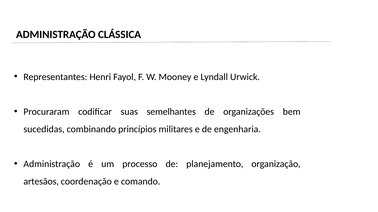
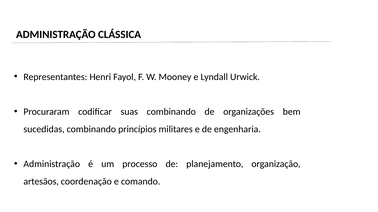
suas semelhantes: semelhantes -> combinando
